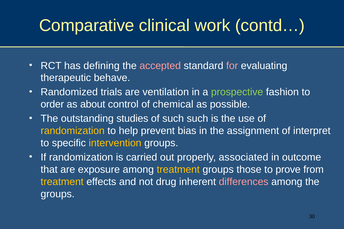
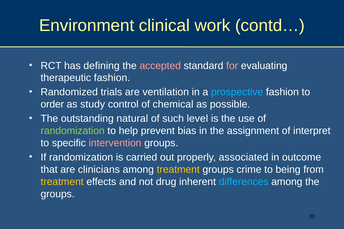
Comparative: Comparative -> Environment
therapeutic behave: behave -> fashion
prospective colour: light green -> light blue
about: about -> study
studies: studies -> natural
such such: such -> level
randomization at (73, 131) colour: yellow -> light green
intervention colour: yellow -> pink
exposure: exposure -> clinicians
those: those -> crime
prove: prove -> being
differences colour: pink -> light blue
